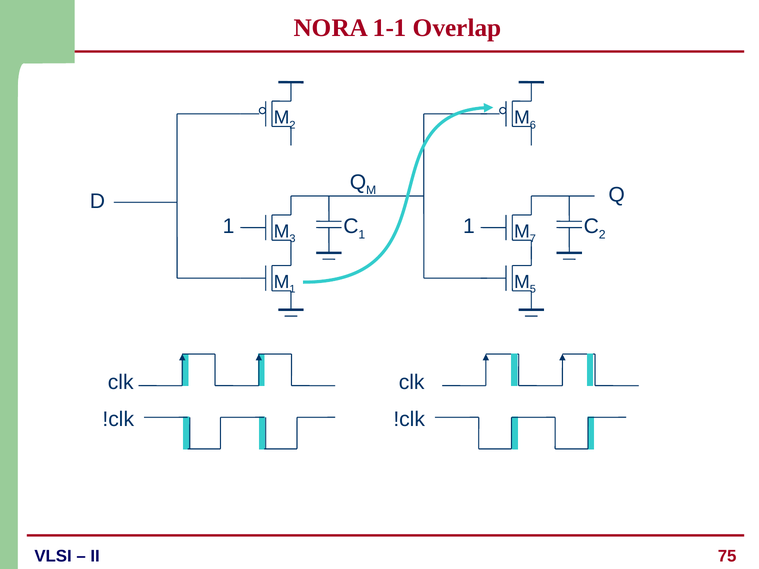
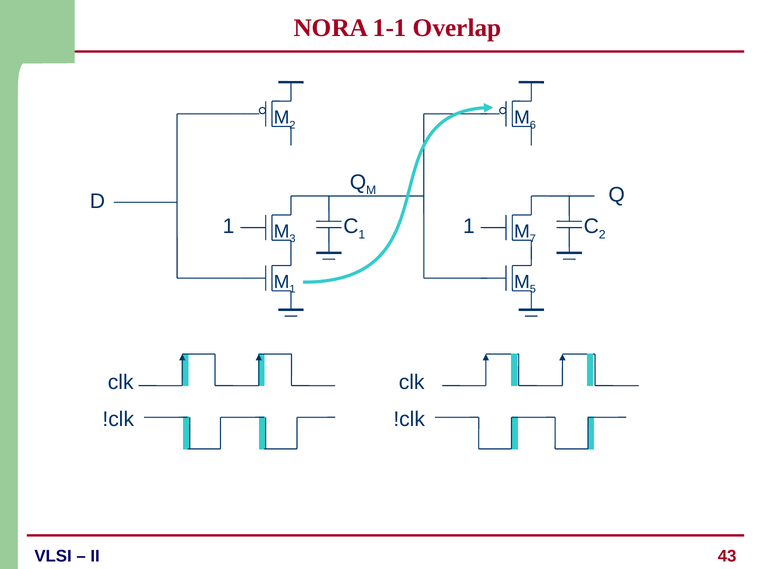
75: 75 -> 43
